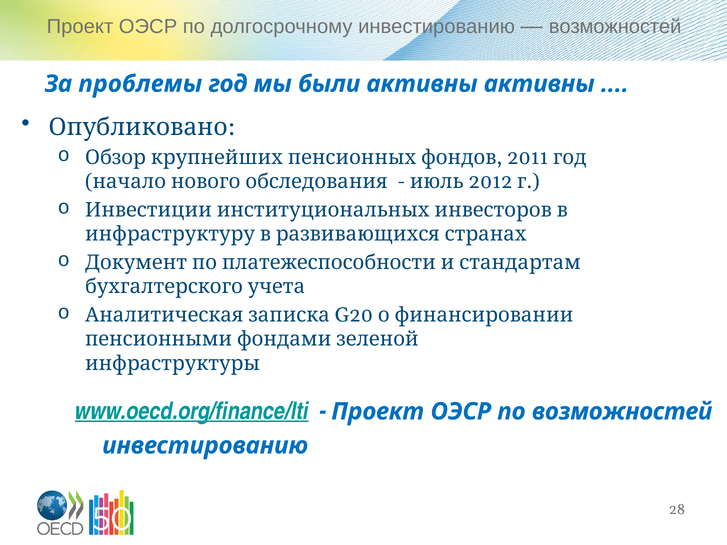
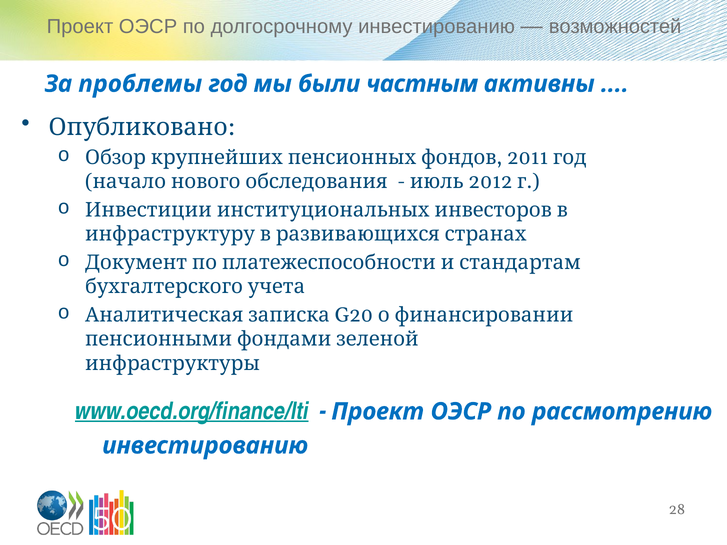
были активны: активны -> частным
по возможностей: возможностей -> рассмотрению
